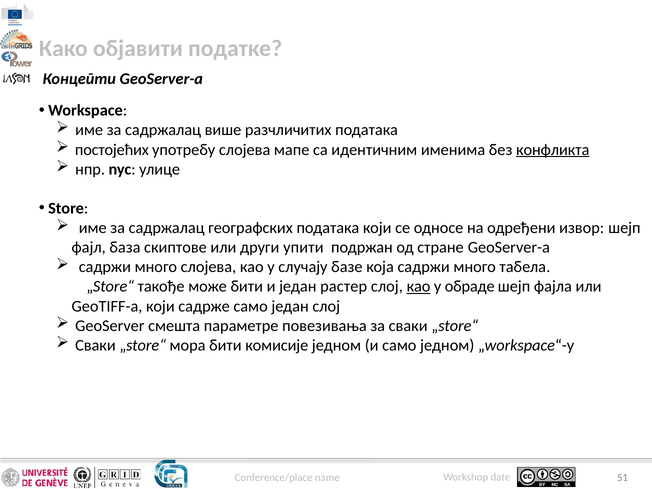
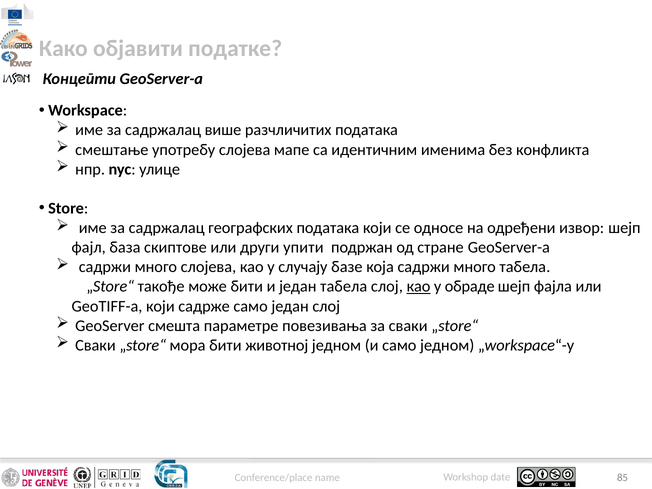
постојећих: постојећих -> смештање
конфликта underline: present -> none
један растер: растер -> табела
комисије: комисије -> животној
51: 51 -> 85
